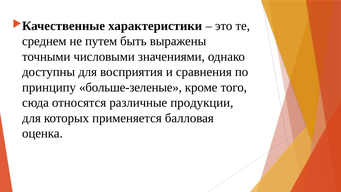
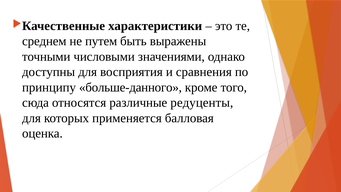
больше-зеленые: больше-зеленые -> больше-данного
продукции: продукции -> редуценты
